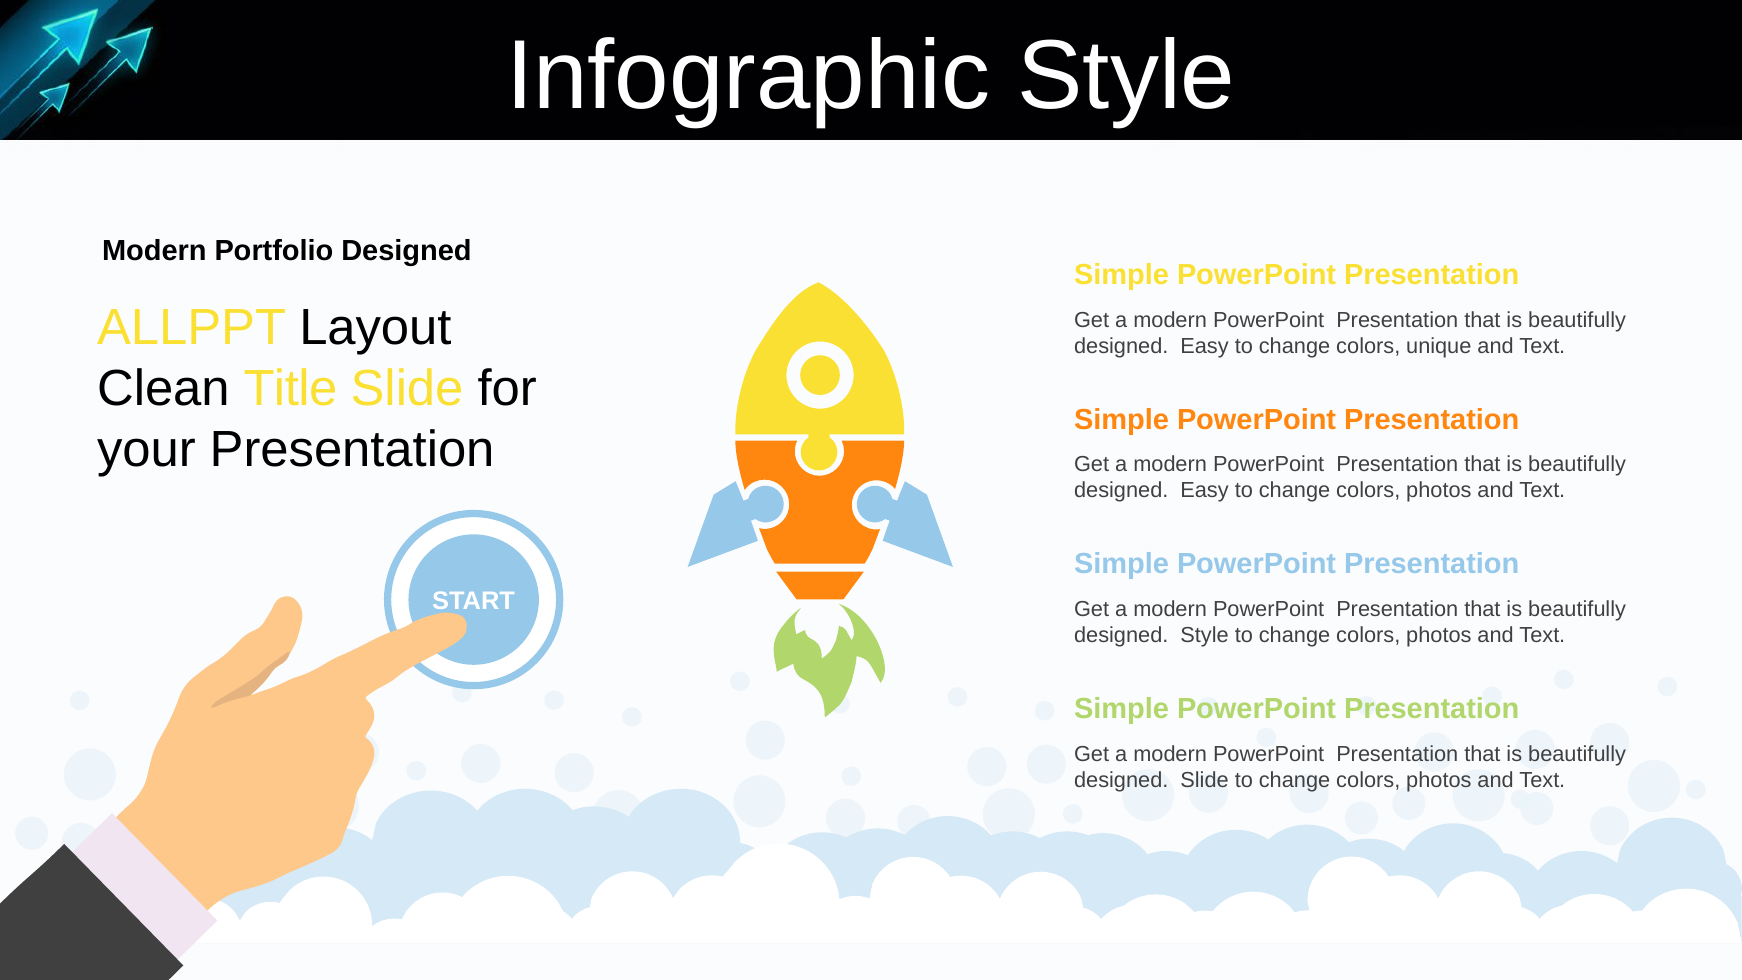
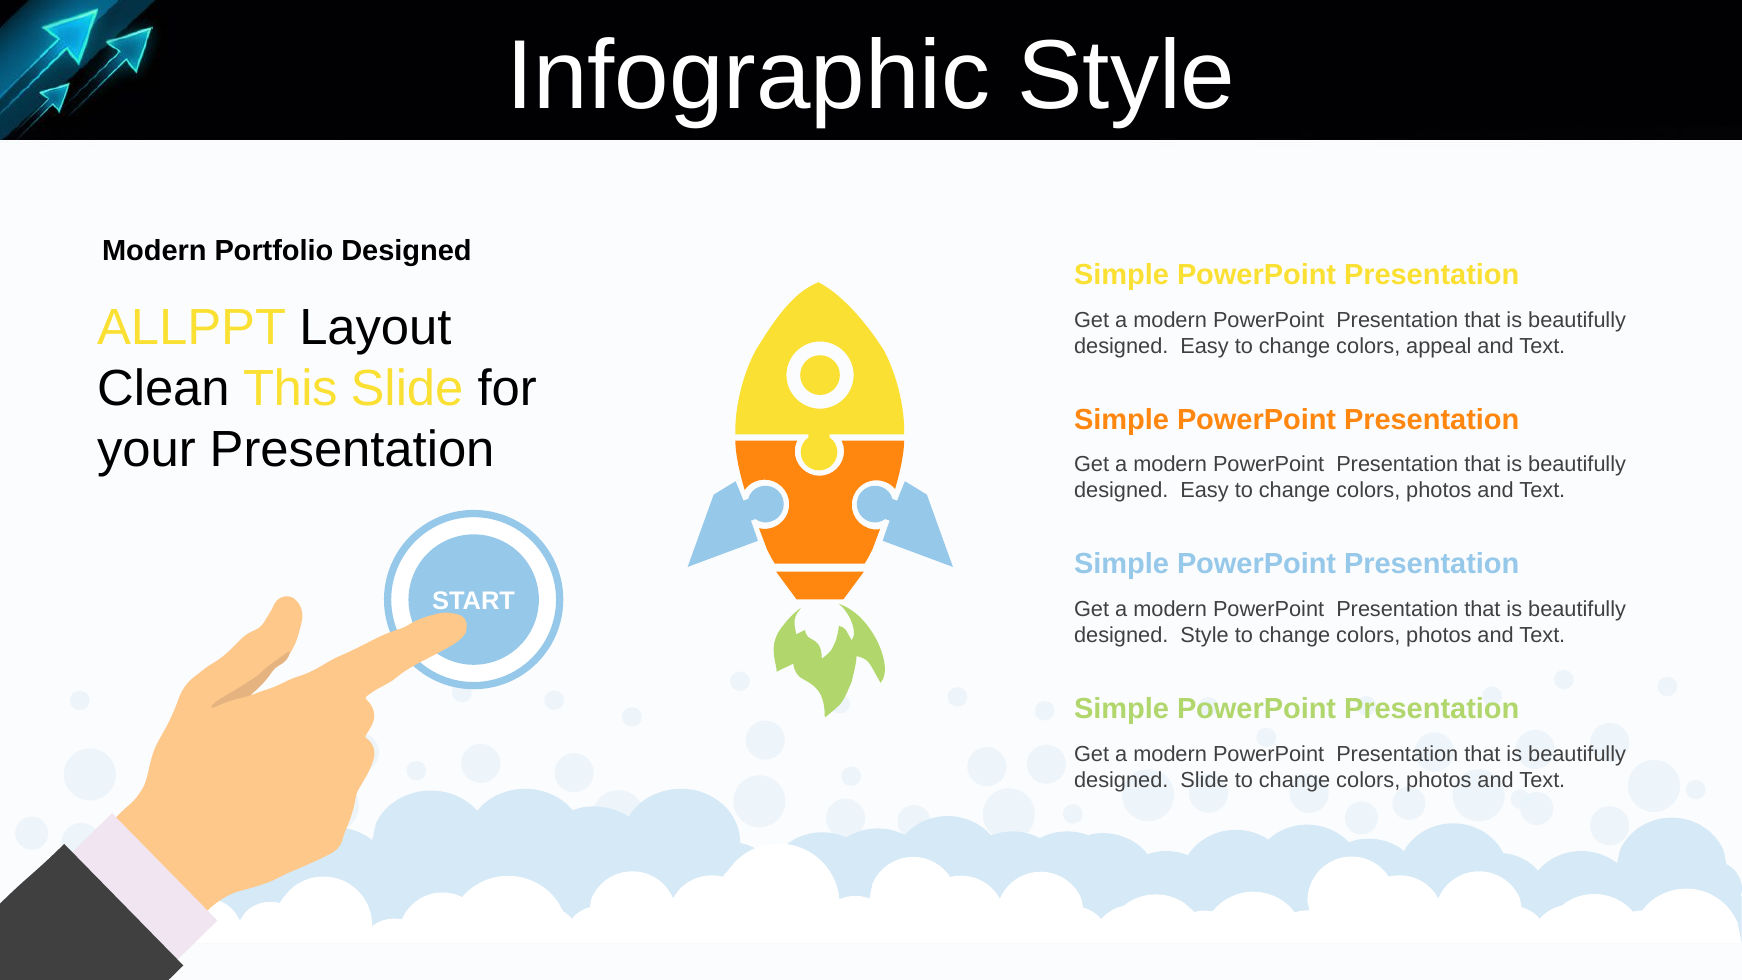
unique: unique -> appeal
Title: Title -> This
